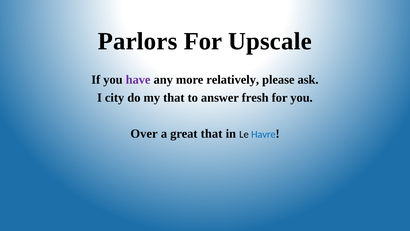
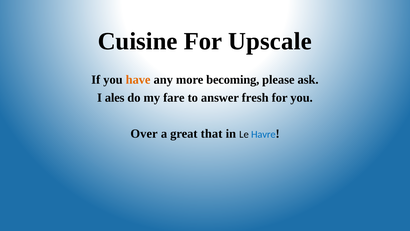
Parlors: Parlors -> Cuisine
have colour: purple -> orange
relatively: relatively -> becoming
city: city -> ales
my that: that -> fare
